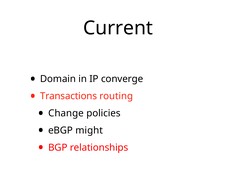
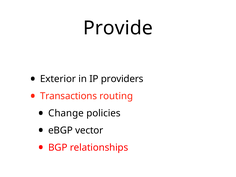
Current: Current -> Provide
Domain: Domain -> Exterior
converge: converge -> providers
might: might -> vector
